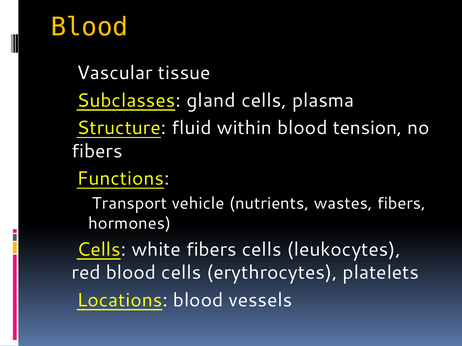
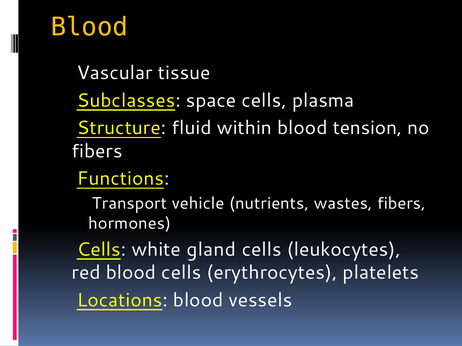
gland: gland -> space
white fibers: fibers -> gland
